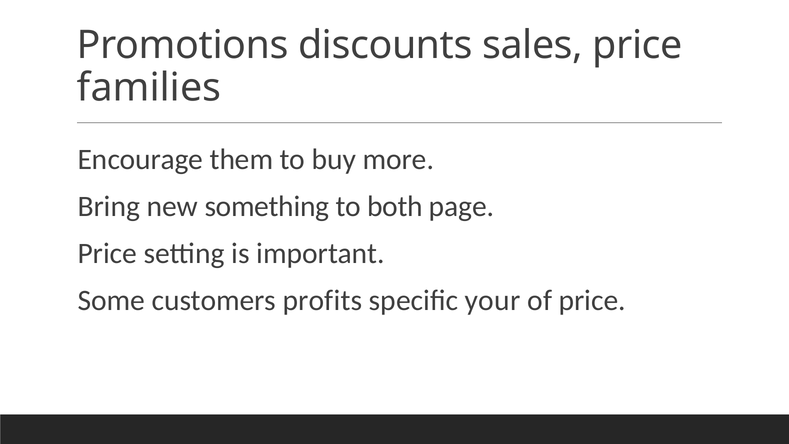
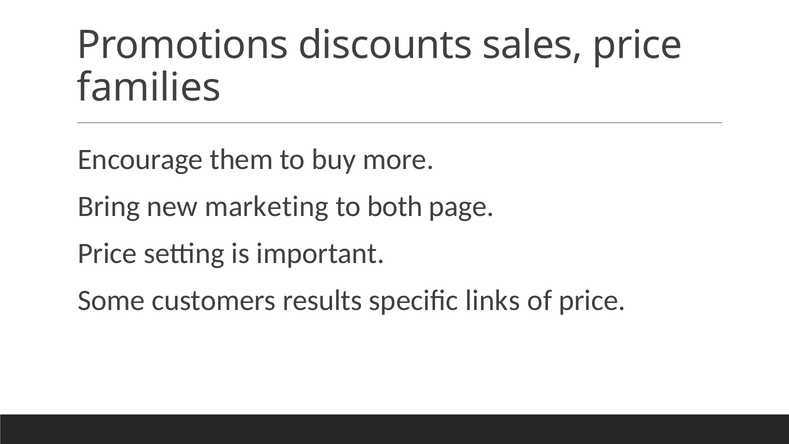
something: something -> marketing
profits: profits -> results
your: your -> links
